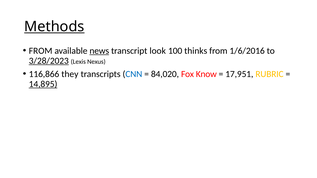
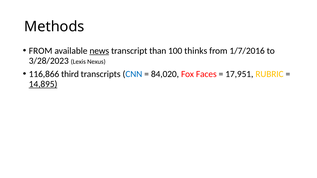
Methods underline: present -> none
look: look -> than
1/6/2016: 1/6/2016 -> 1/7/2016
3/28/2023 underline: present -> none
they: they -> third
Know: Know -> Faces
